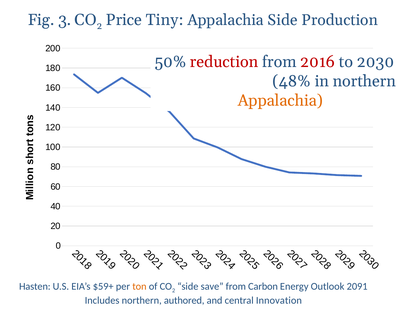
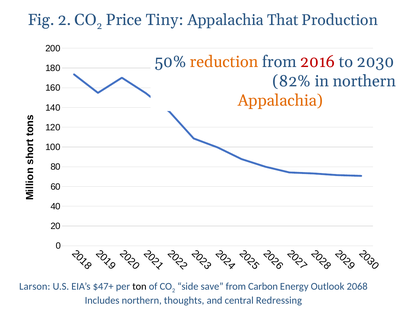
Fig 3: 3 -> 2
Appalachia Side: Side -> That
reduction colour: red -> orange
48%: 48% -> 82%
Hasten: Hasten -> Larson
$59+: $59+ -> $47+
ton colour: orange -> black
2091: 2091 -> 2068
authored: authored -> thoughts
Innovation: Innovation -> Redressing
